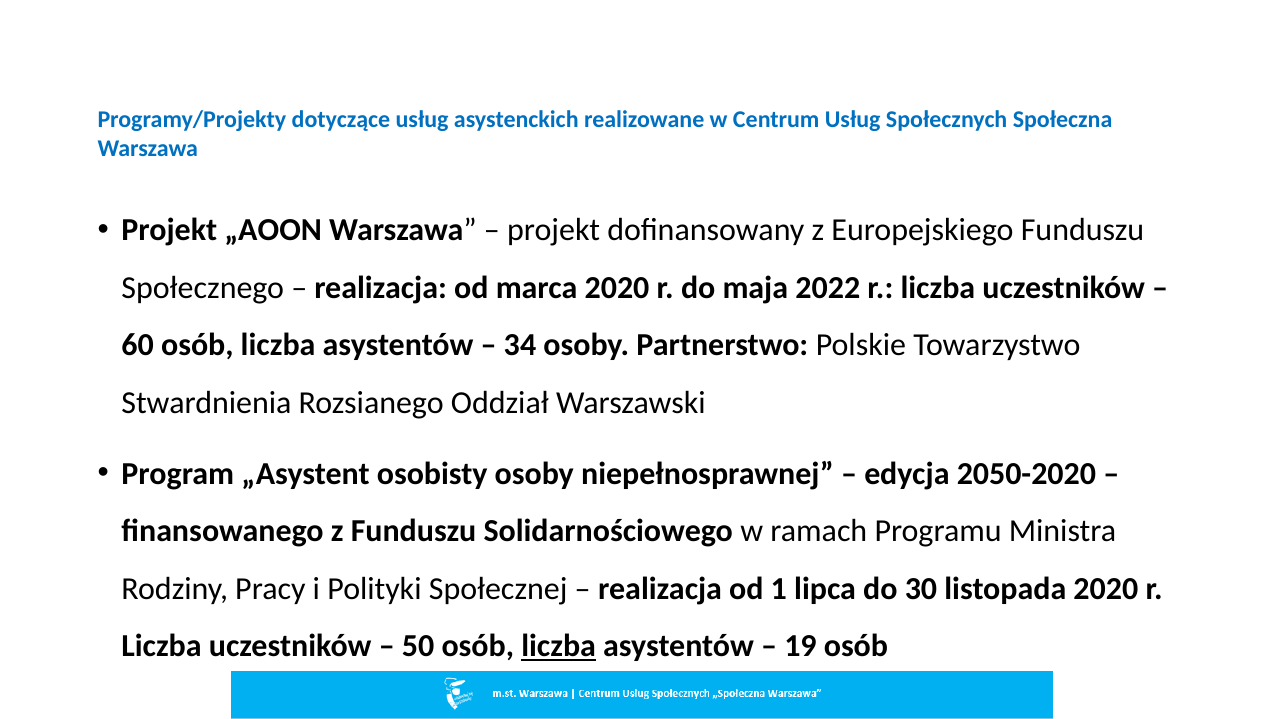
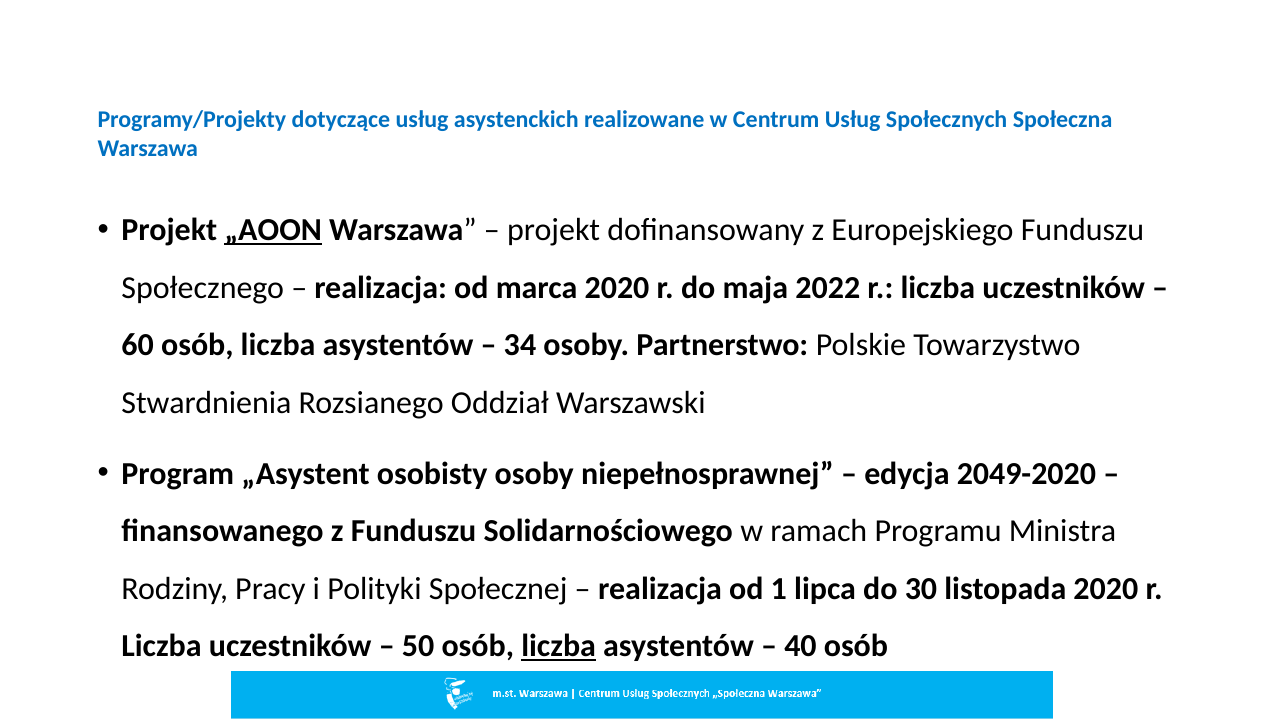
„AOON underline: none -> present
2050-2020: 2050-2020 -> 2049-2020
19: 19 -> 40
